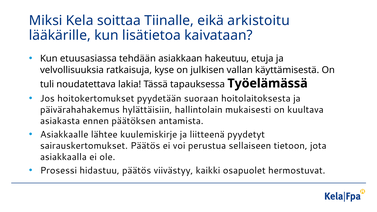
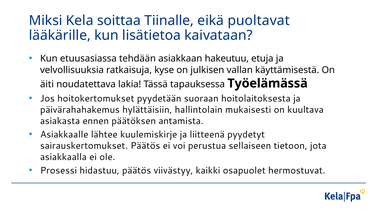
arkistoitu: arkistoitu -> puoltavat
tuli: tuli -> äiti
